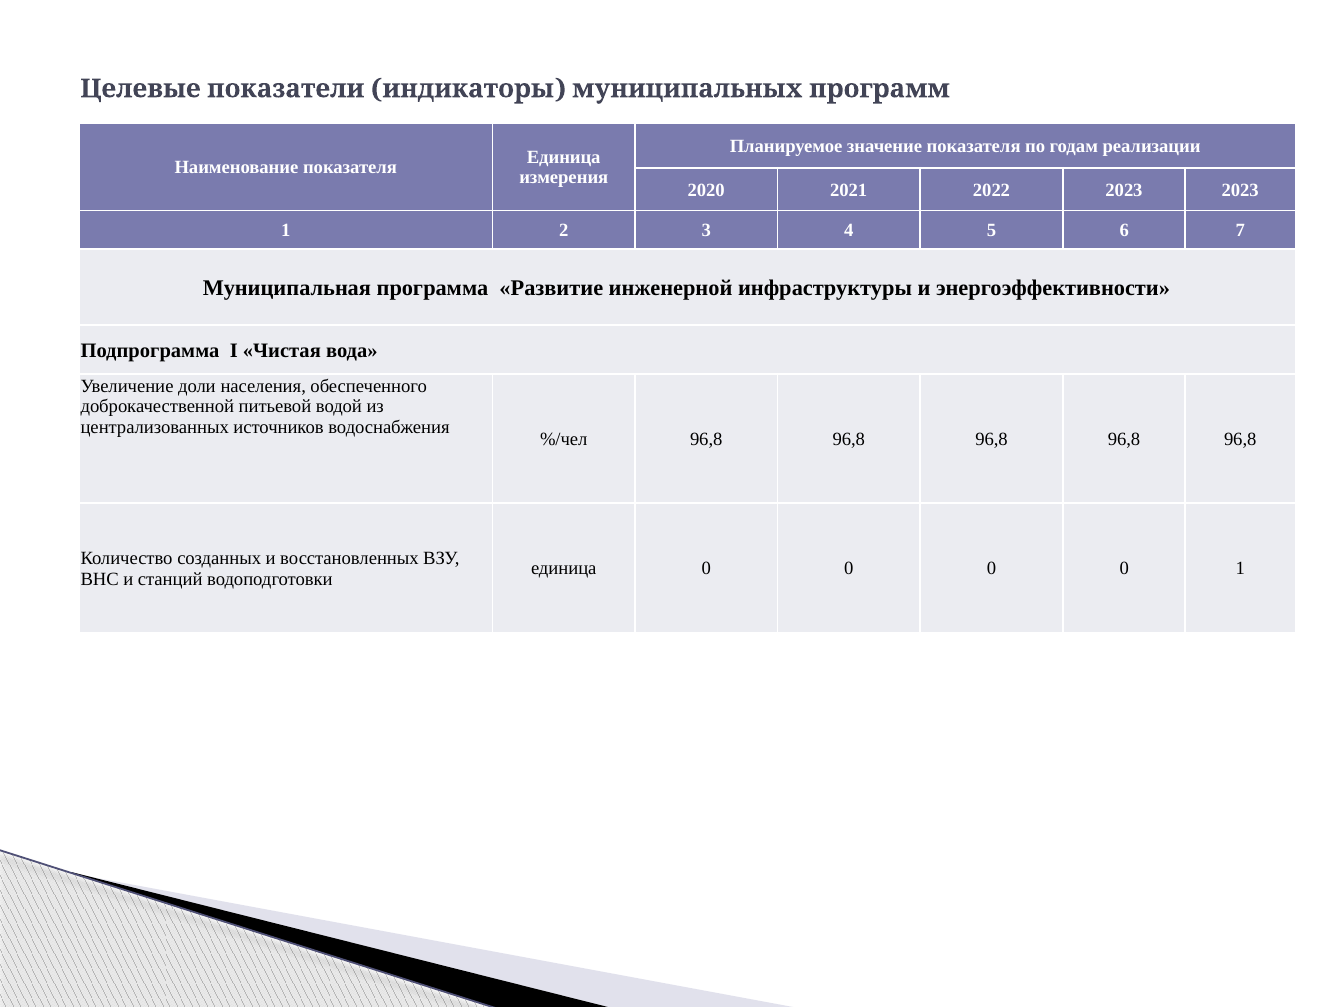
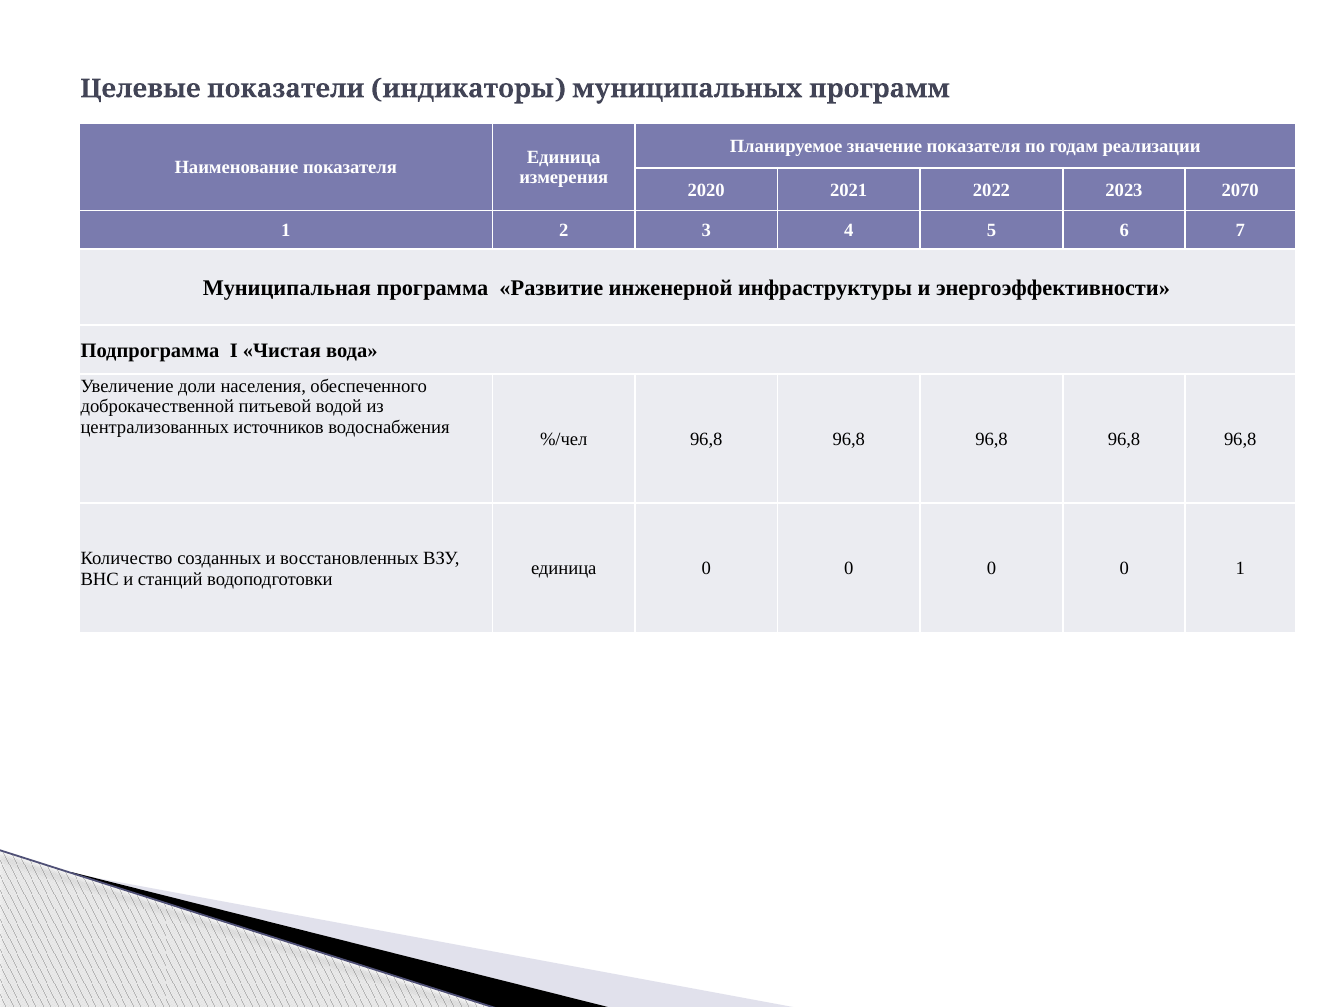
2023 2023: 2023 -> 2070
